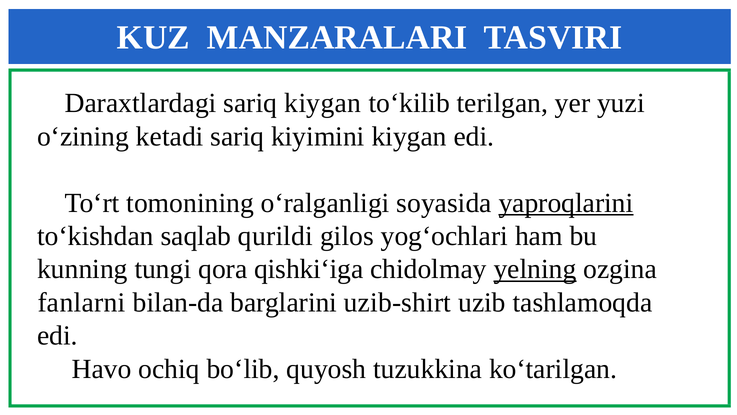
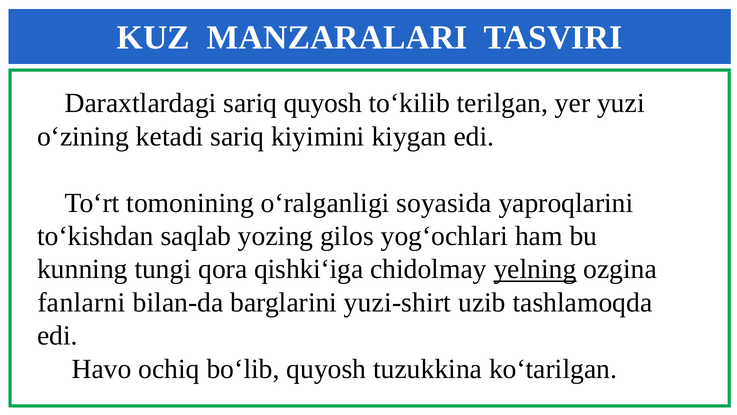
sariq kiygan: kiygan -> quyosh
yaproqlarini underline: present -> none
qurildi: qurildi -> yozing
uzib-shirt: uzib-shirt -> yuzi-shirt
